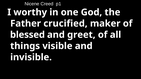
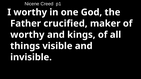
blessed at (27, 35): blessed -> worthy
greet: greet -> kings
